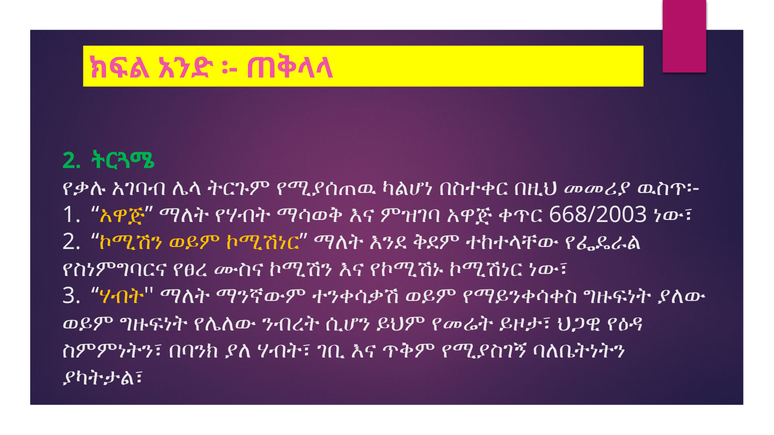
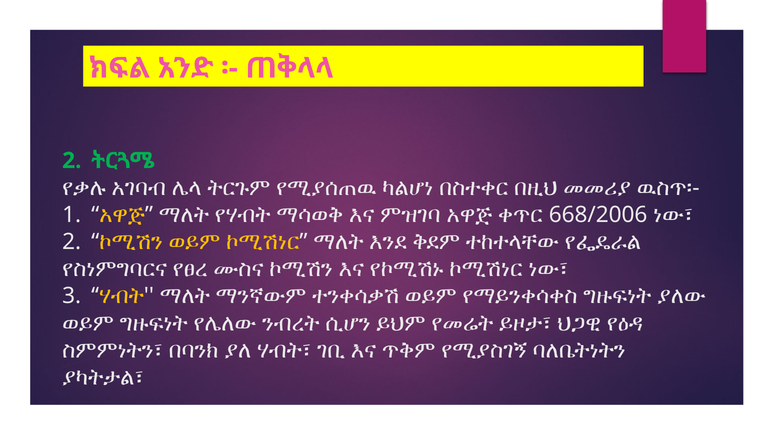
668/2003: 668/2003 -> 668/2006
